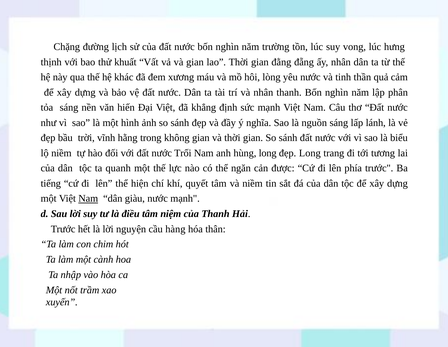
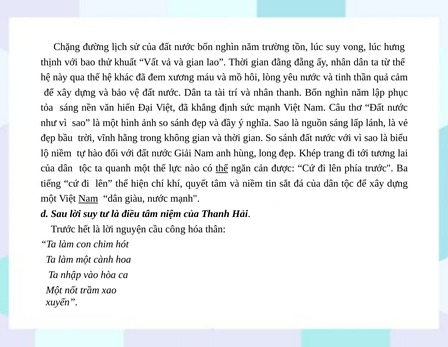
phân: phân -> phục
Trối: Trối -> Giải
đẹp Long: Long -> Khép
thể at (222, 168) underline: none -> present
hàng: hàng -> công
